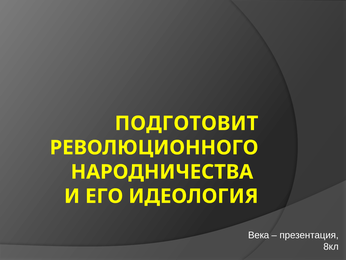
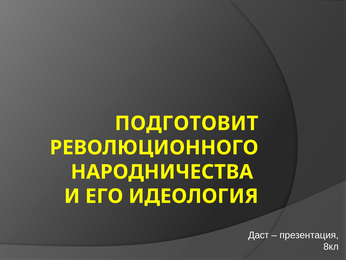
Века: Века -> Даст
